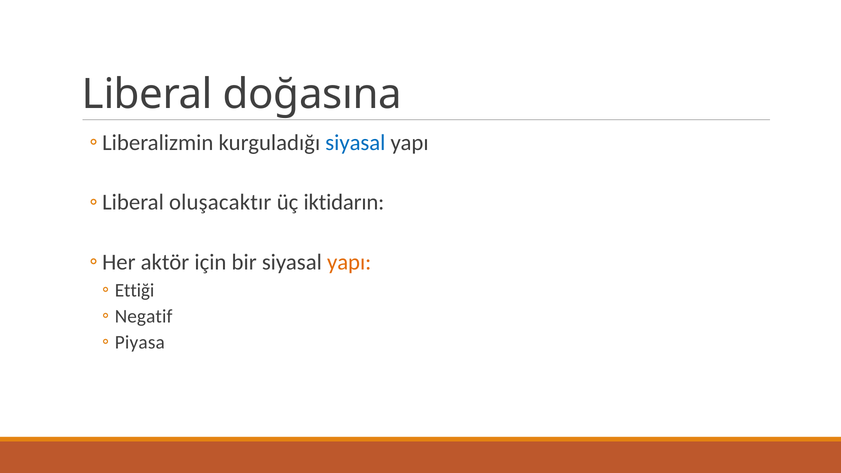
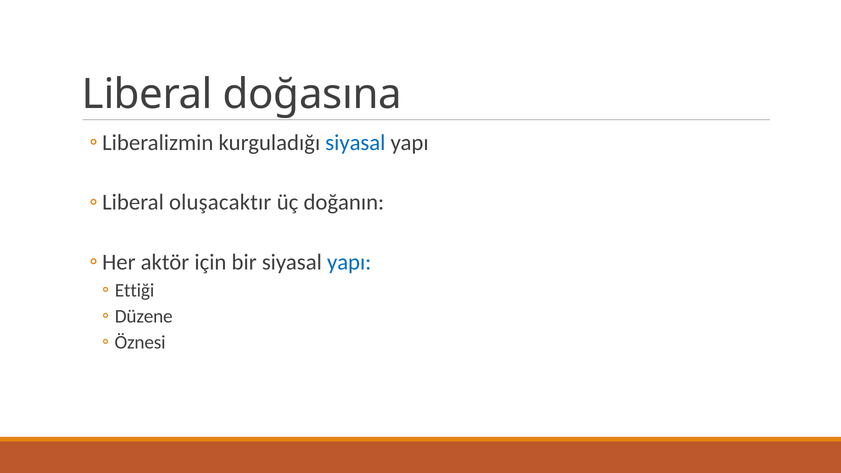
iktidarın: iktidarın -> doğanın
yapı at (349, 262) colour: orange -> blue
Negatif: Negatif -> Düzene
Piyasa: Piyasa -> Öznesi
